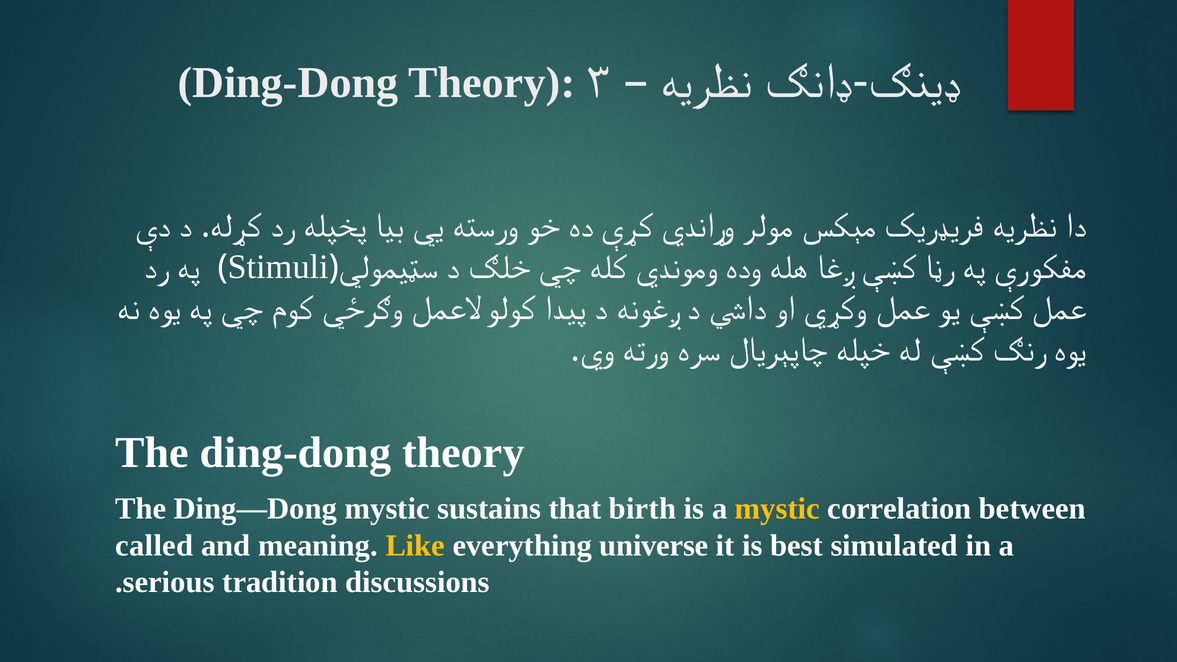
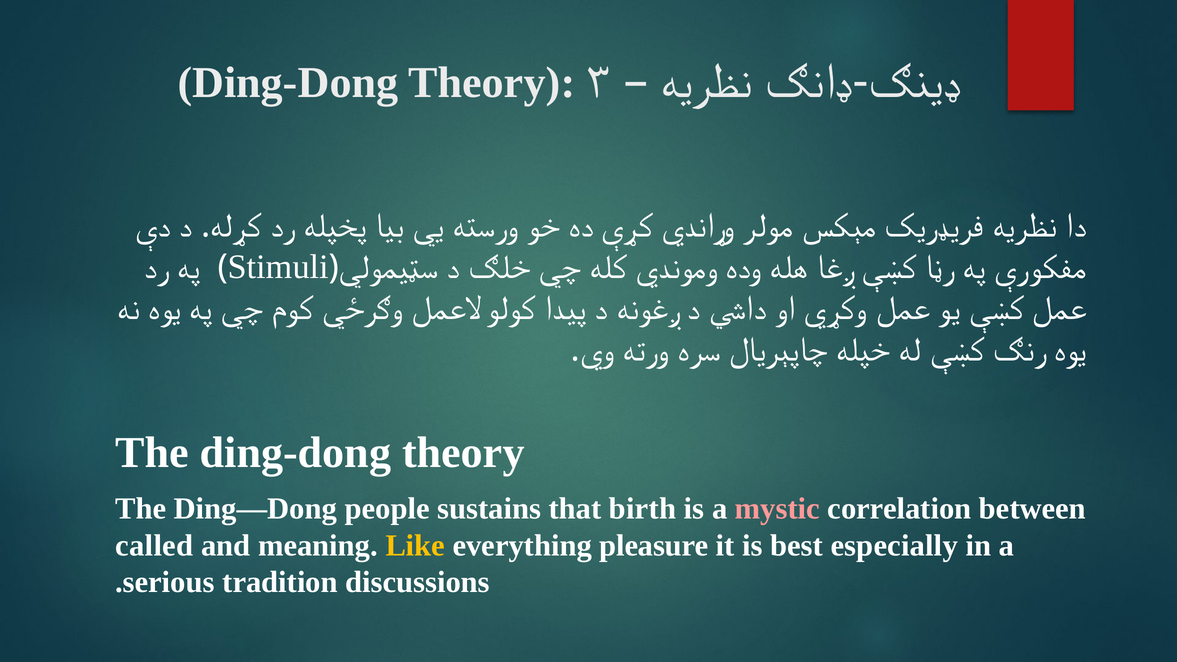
Ding—Dong mystic: mystic -> people
mystic at (777, 509) colour: yellow -> pink
universe: universe -> pleasure
simulated: simulated -> especially
